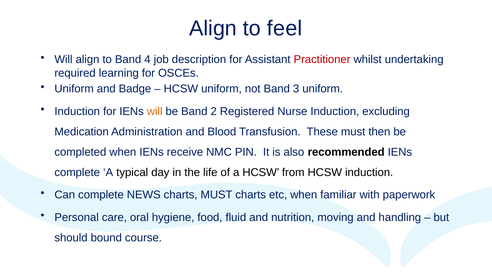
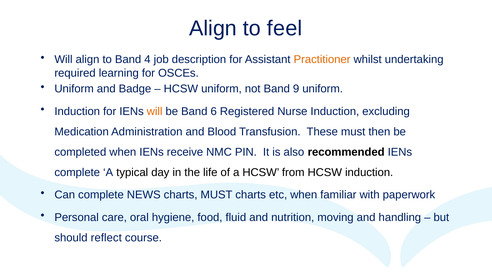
Practitioner colour: red -> orange
3: 3 -> 9
2: 2 -> 6
bound: bound -> reflect
